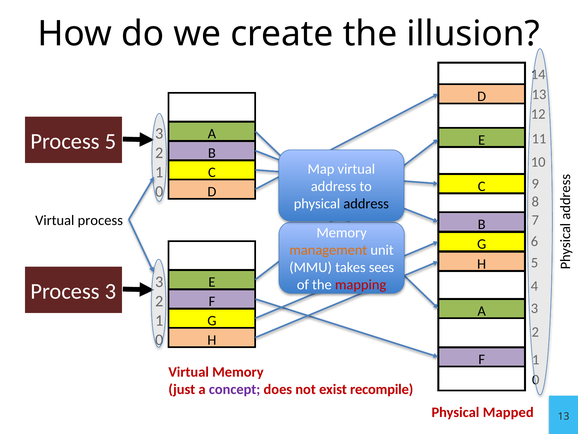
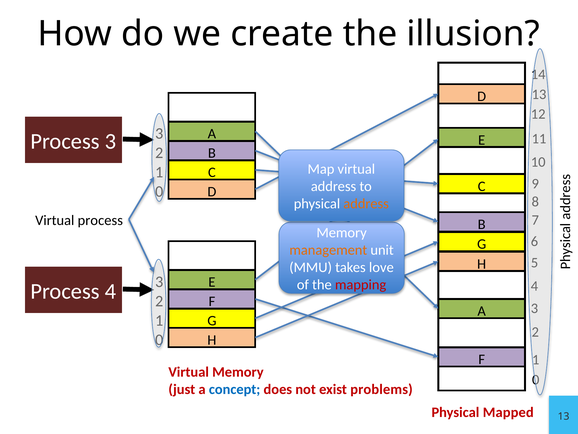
Process 5: 5 -> 3
address at (366, 204) colour: black -> orange
sees: sees -> love
Process 3: 3 -> 4
concept colour: purple -> blue
recompile: recompile -> problems
